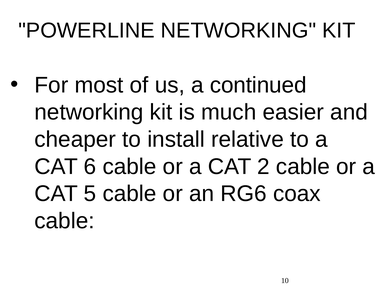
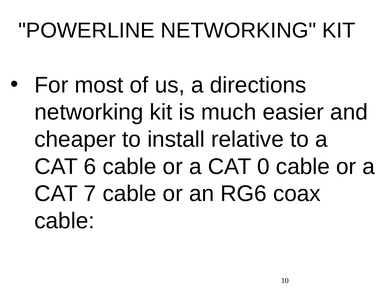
continued: continued -> directions
2: 2 -> 0
5: 5 -> 7
